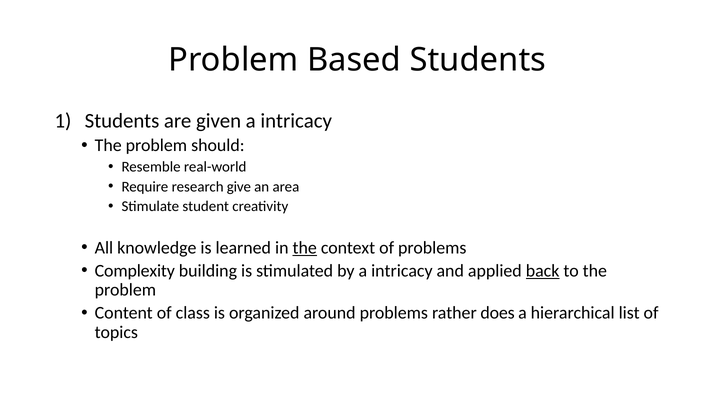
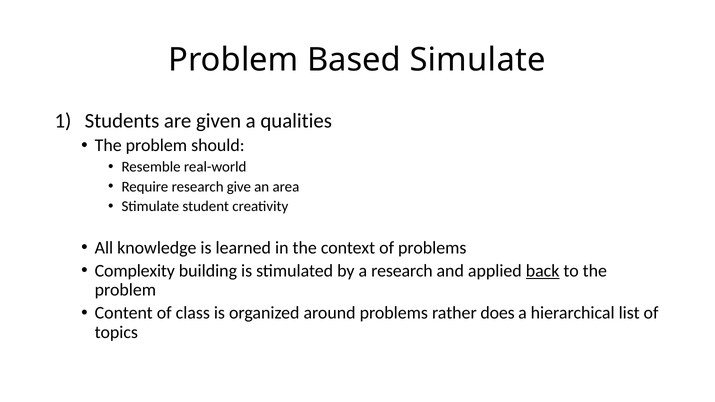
Based Students: Students -> Simulate
given a intricacy: intricacy -> qualities
the at (305, 248) underline: present -> none
by a intricacy: intricacy -> research
